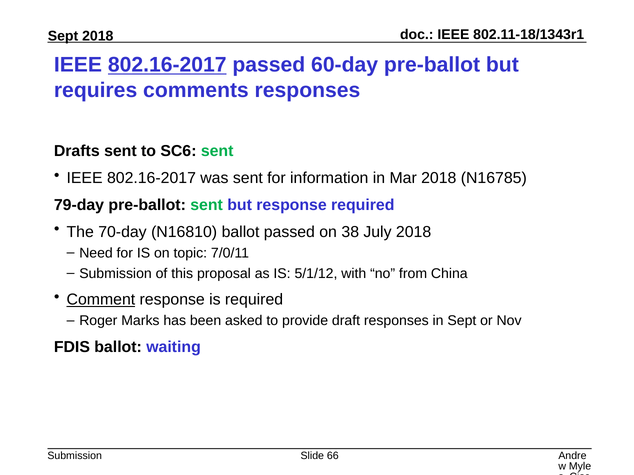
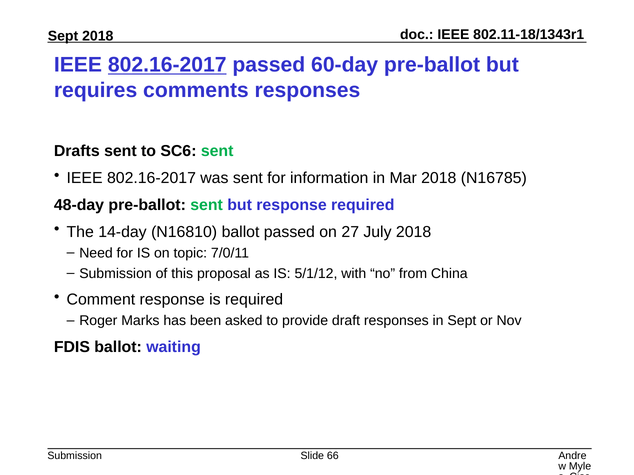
79-day: 79-day -> 48-day
70-day: 70-day -> 14-day
38: 38 -> 27
Comment underline: present -> none
